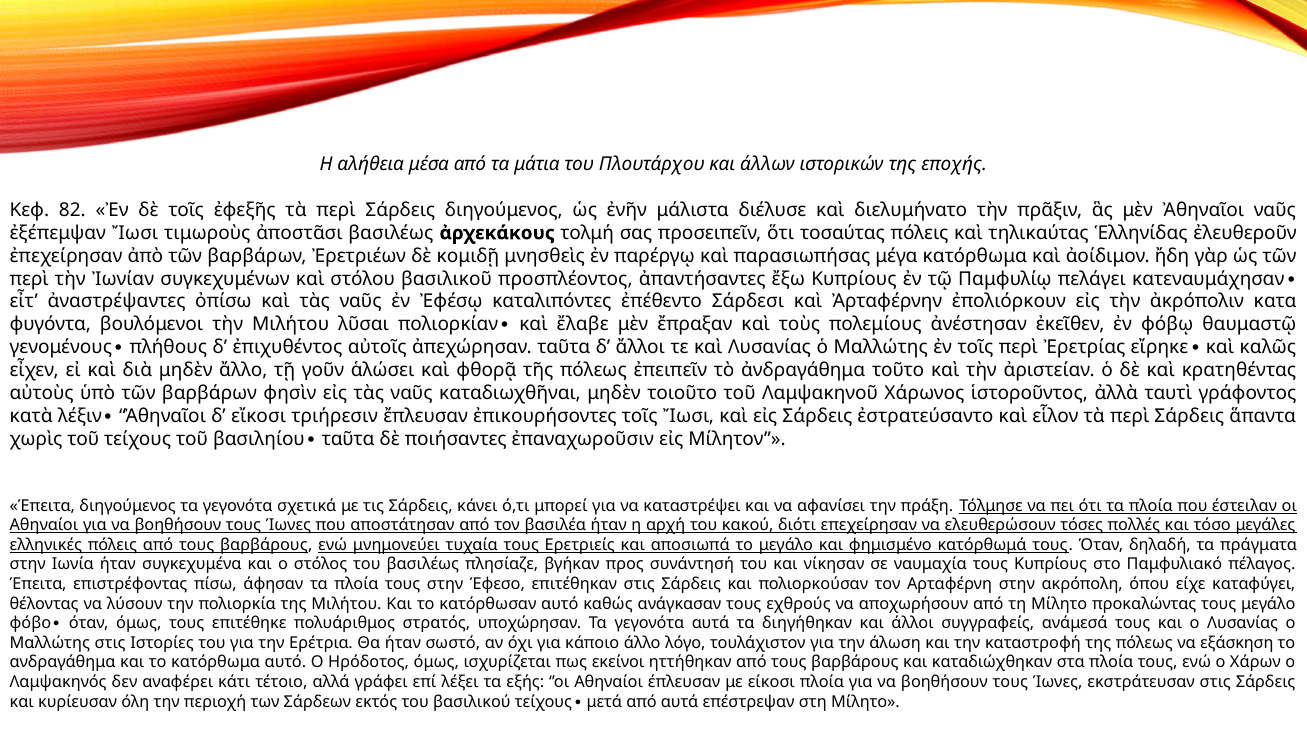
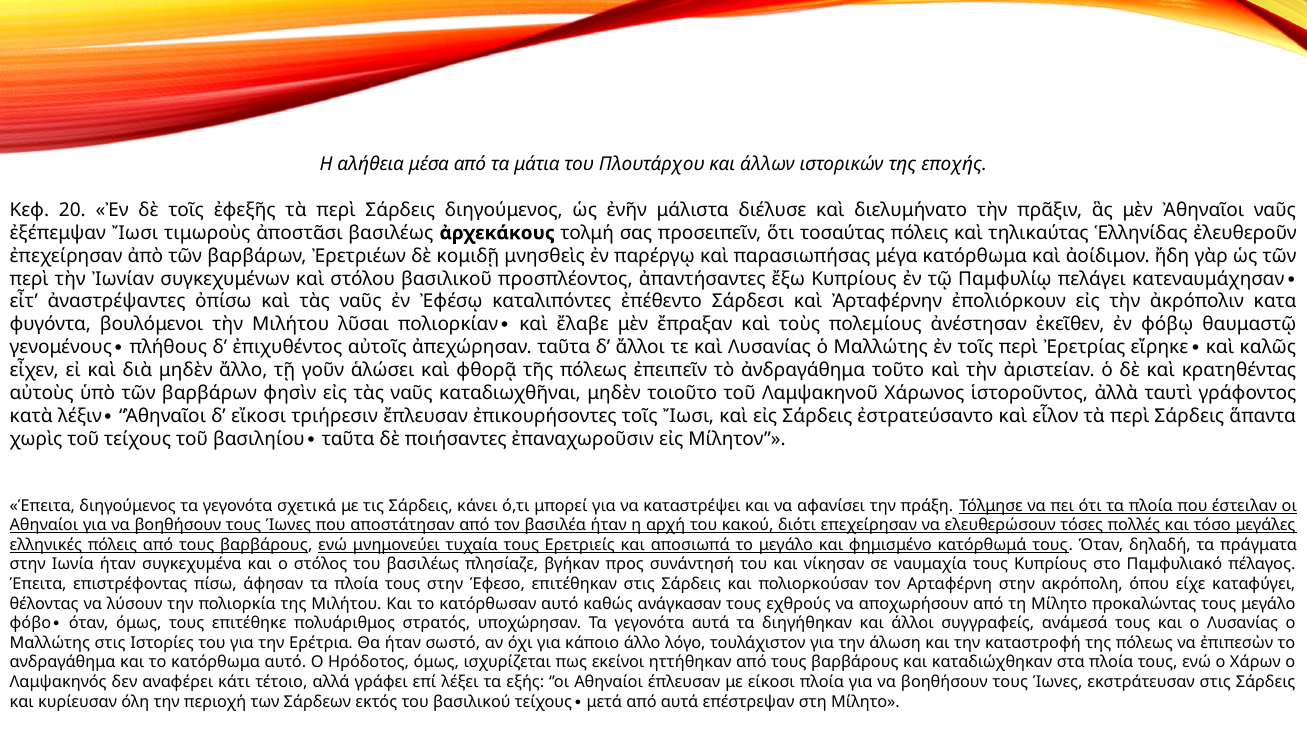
82: 82 -> 20
εξάσκηση: εξάσκηση -> ἐπιπεσὼν
